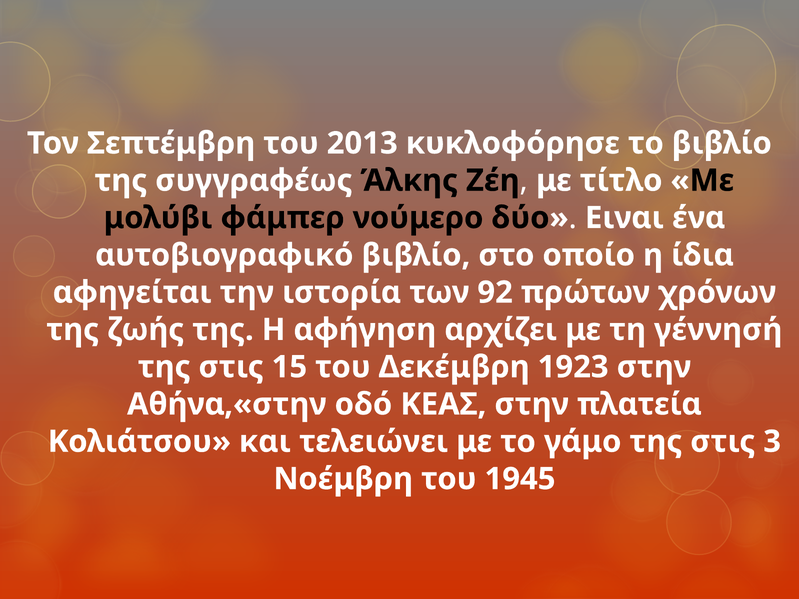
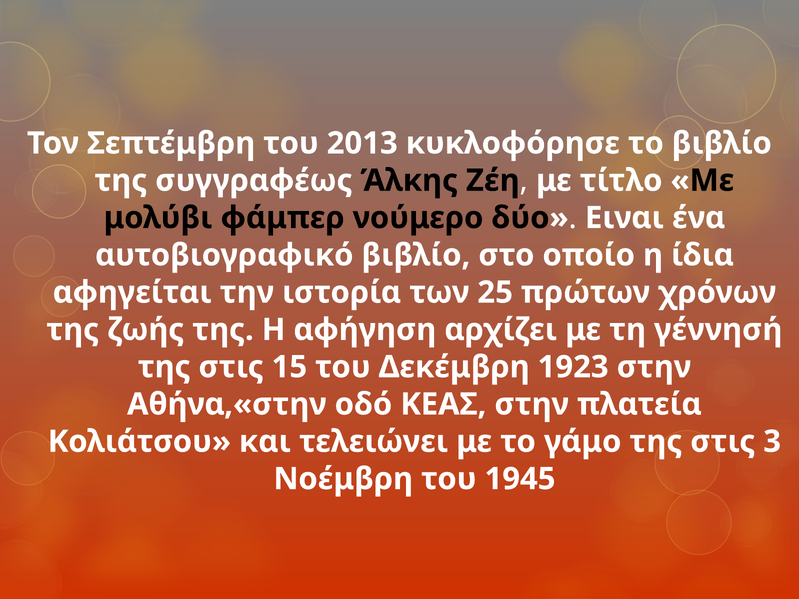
92: 92 -> 25
